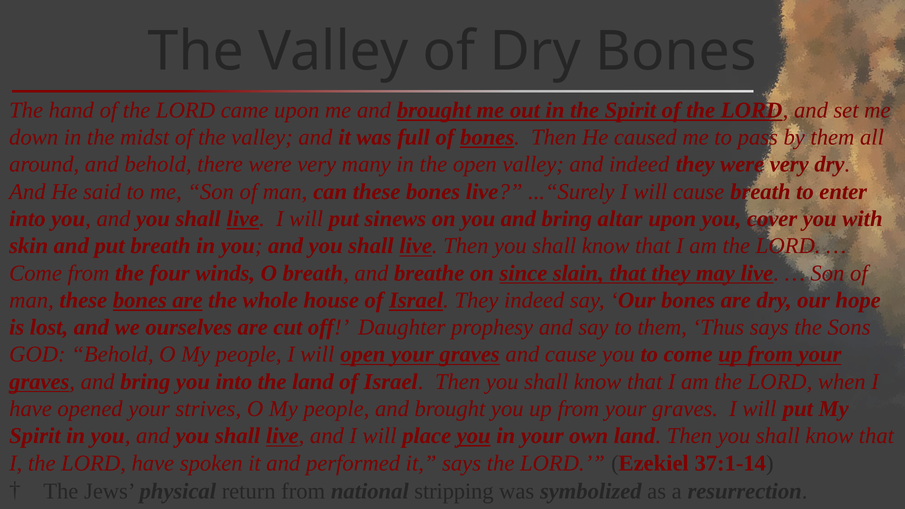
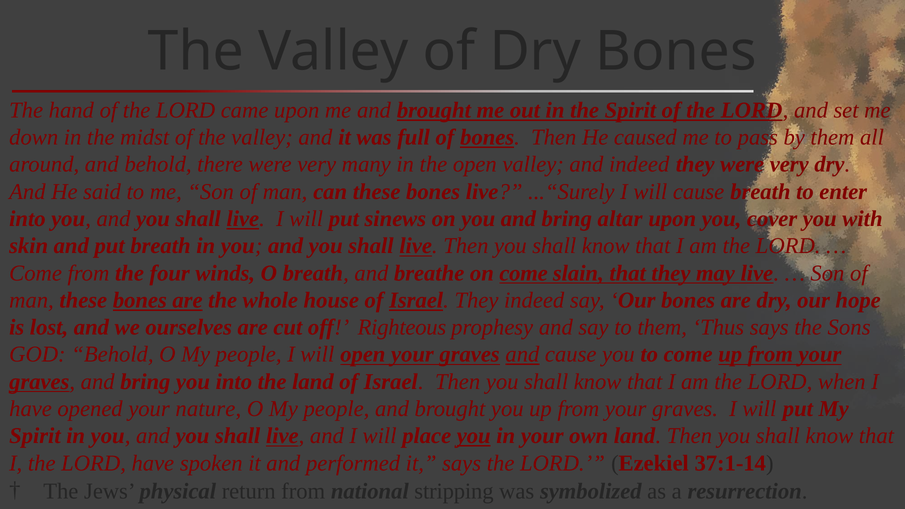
on since: since -> come
Daughter: Daughter -> Righteous
and at (522, 355) underline: none -> present
strives: strives -> nature
